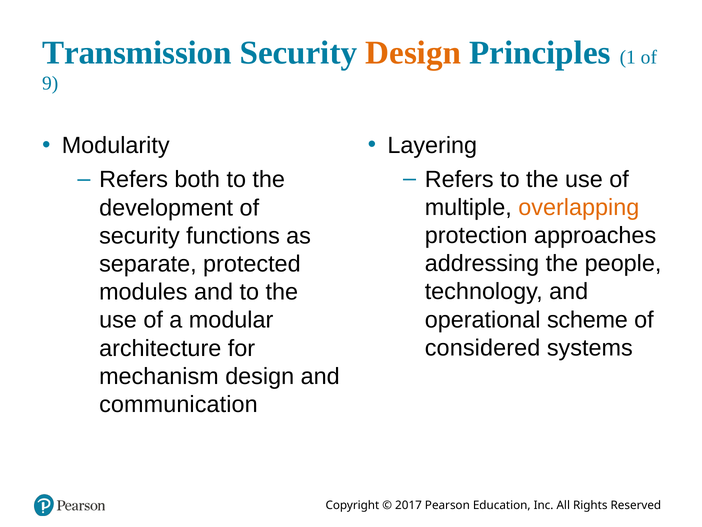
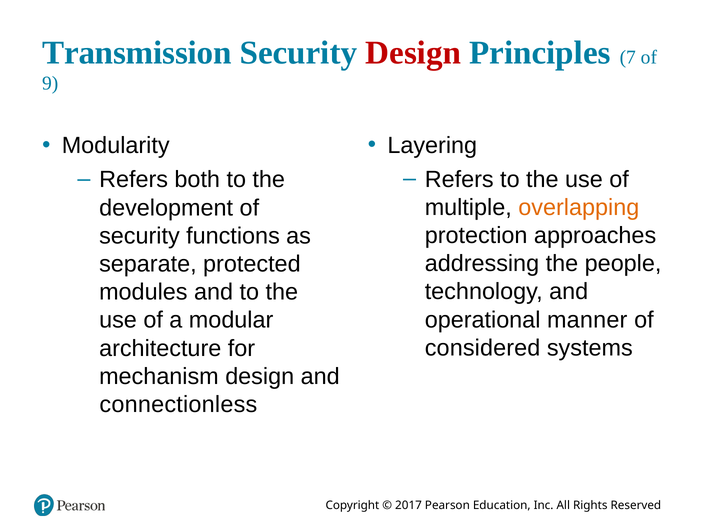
Design at (413, 53) colour: orange -> red
1: 1 -> 7
scheme: scheme -> manner
communication: communication -> connectionless
